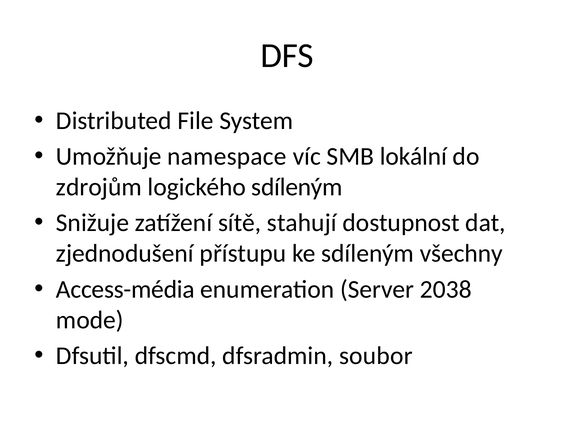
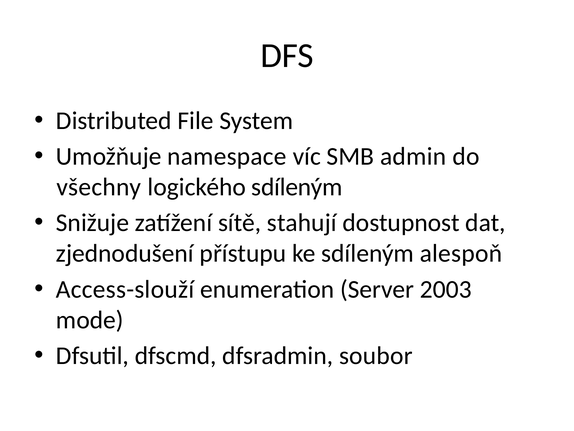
lokální: lokální -> admin
zdrojům: zdrojům -> všechny
všechny: všechny -> alespoň
Access-média: Access-média -> Access-slouží
2038: 2038 -> 2003
